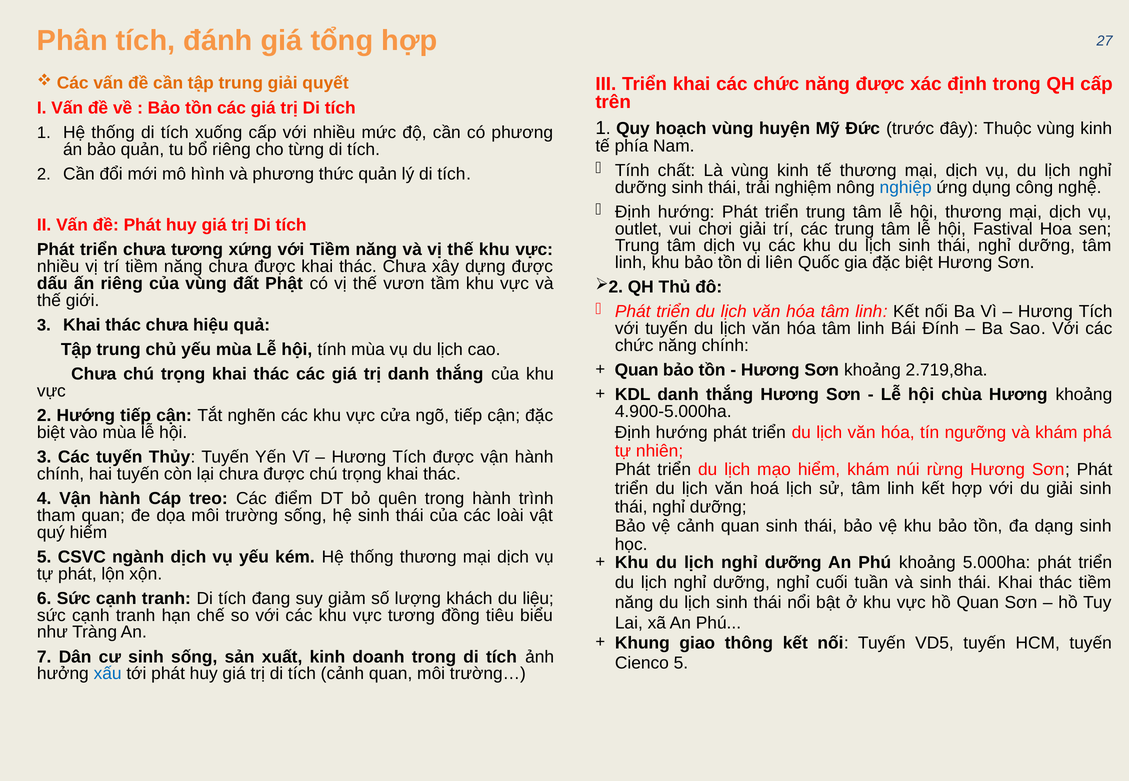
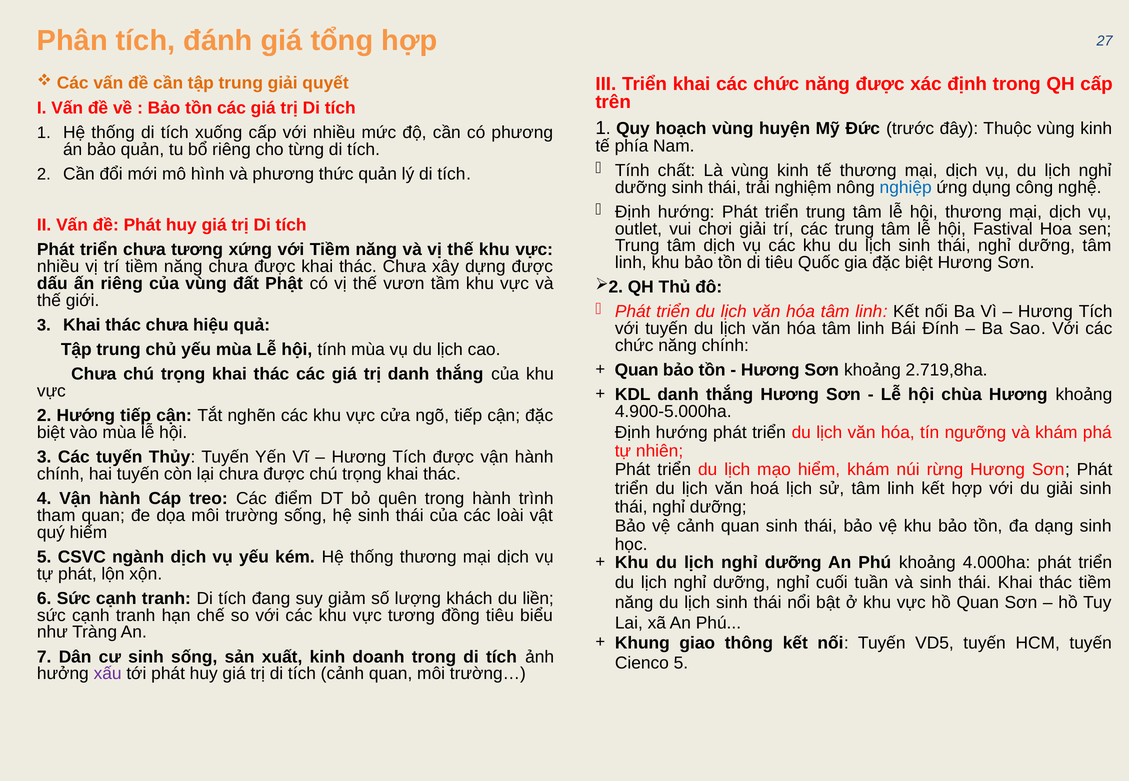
di liên: liên -> tiêu
5.000ha: 5.000ha -> 4.000ha
liệu: liệu -> liền
xấu colour: blue -> purple
